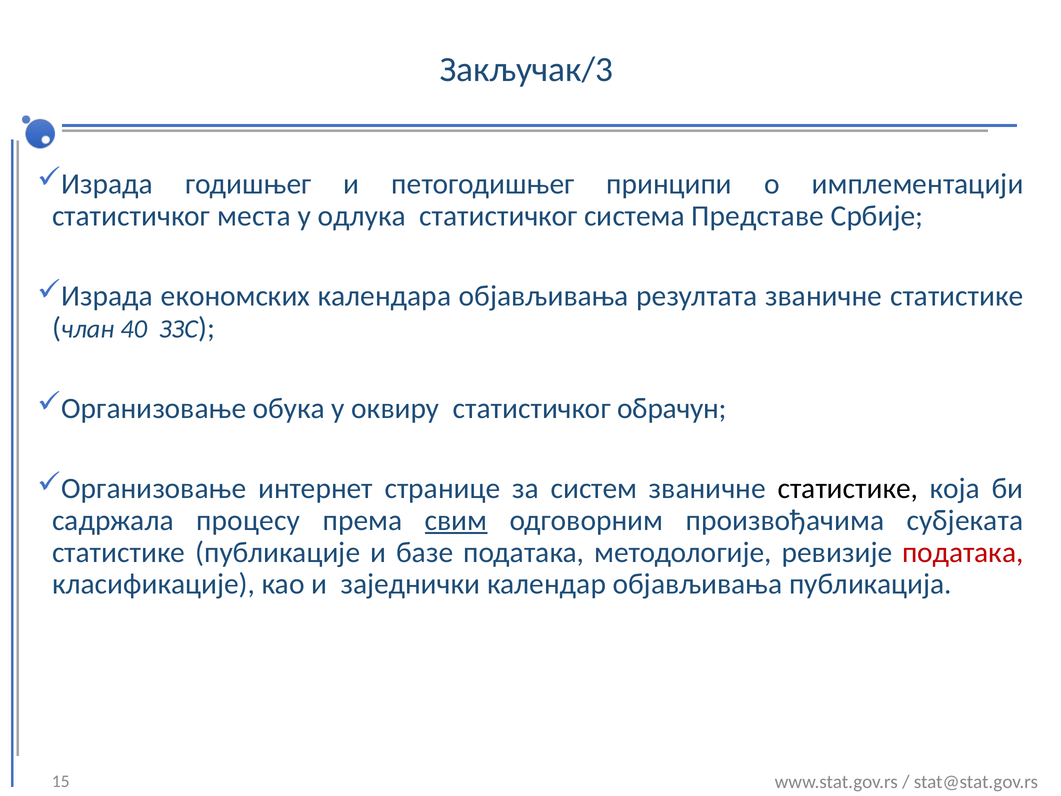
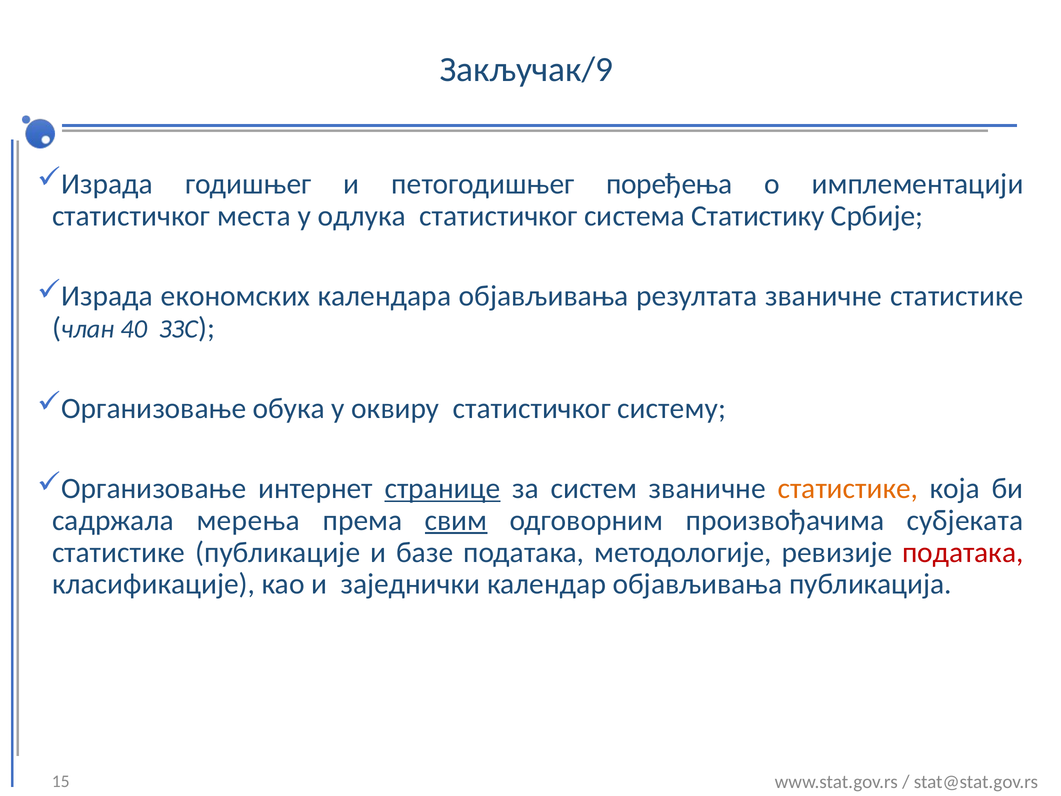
Закључак/3: Закључак/3 -> Закључак/9
принципи: принципи -> поређења
Представе: Представе -> Статистику
обрачун: обрачун -> систему
странице underline: none -> present
статистике at (848, 488) colour: black -> orange
процесу: процесу -> мерења
